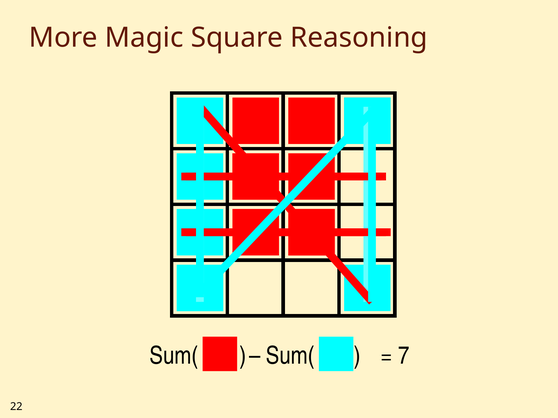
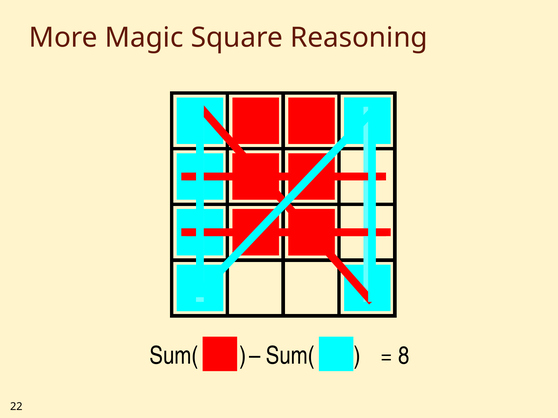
7: 7 -> 8
